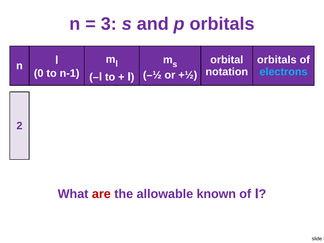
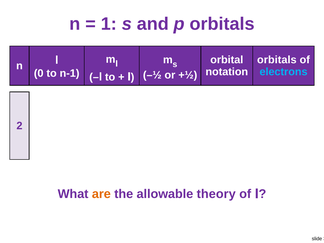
3: 3 -> 1
are colour: red -> orange
known: known -> theory
